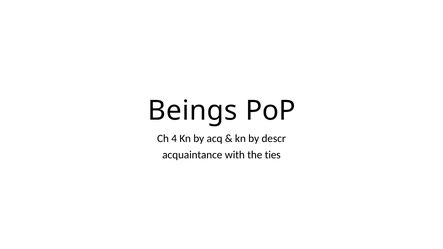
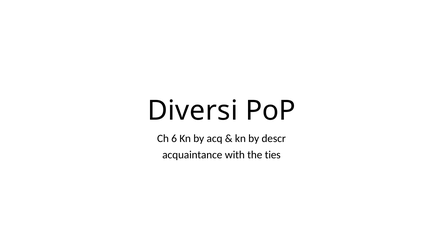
Beings: Beings -> Diversi
4: 4 -> 6
